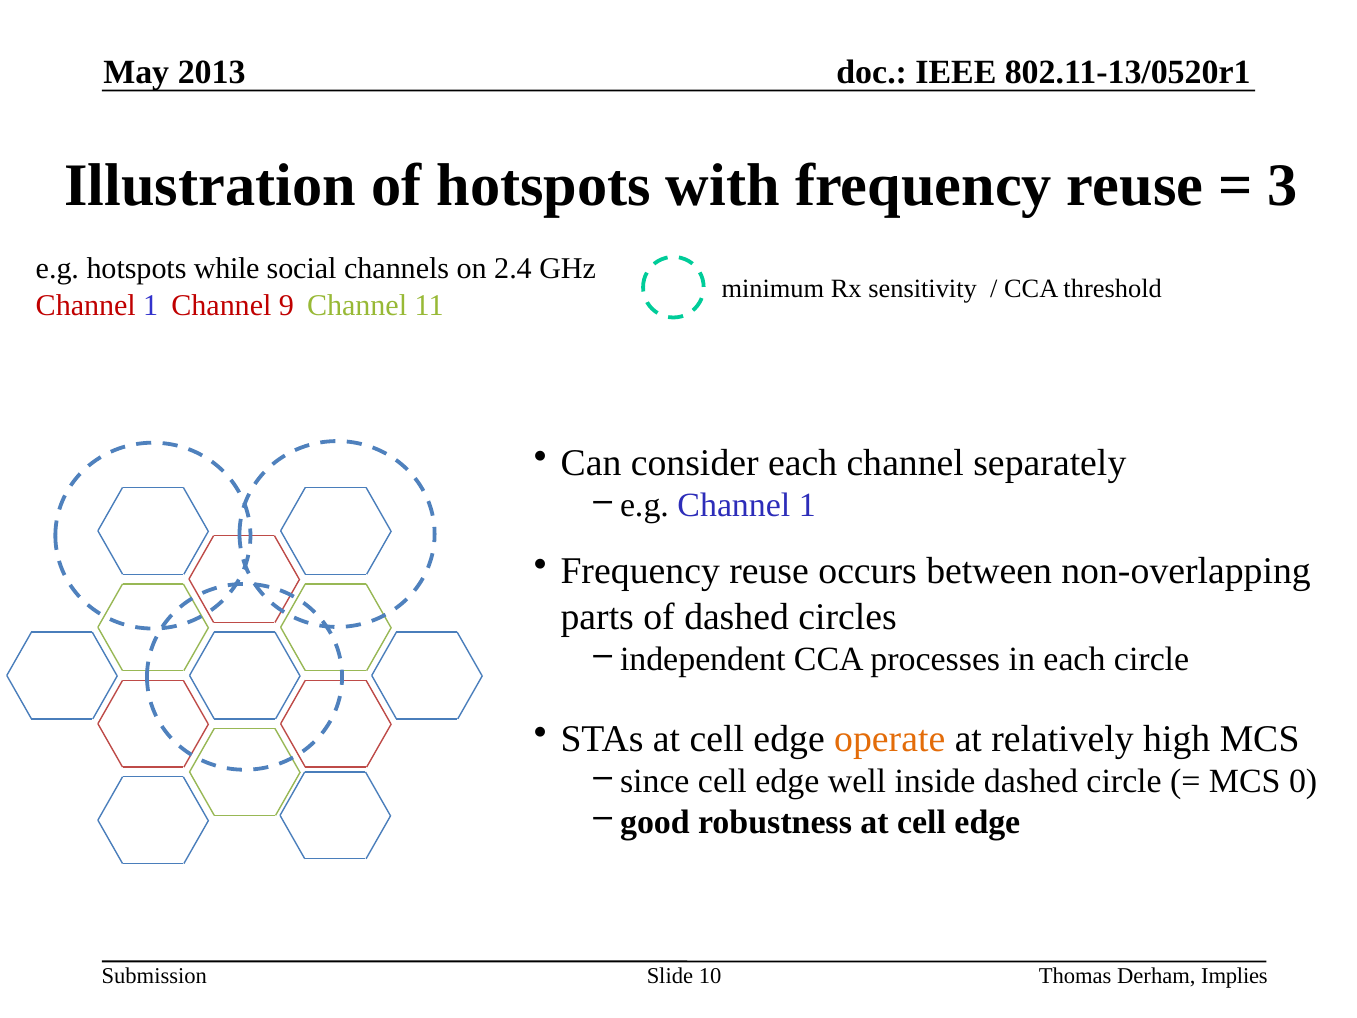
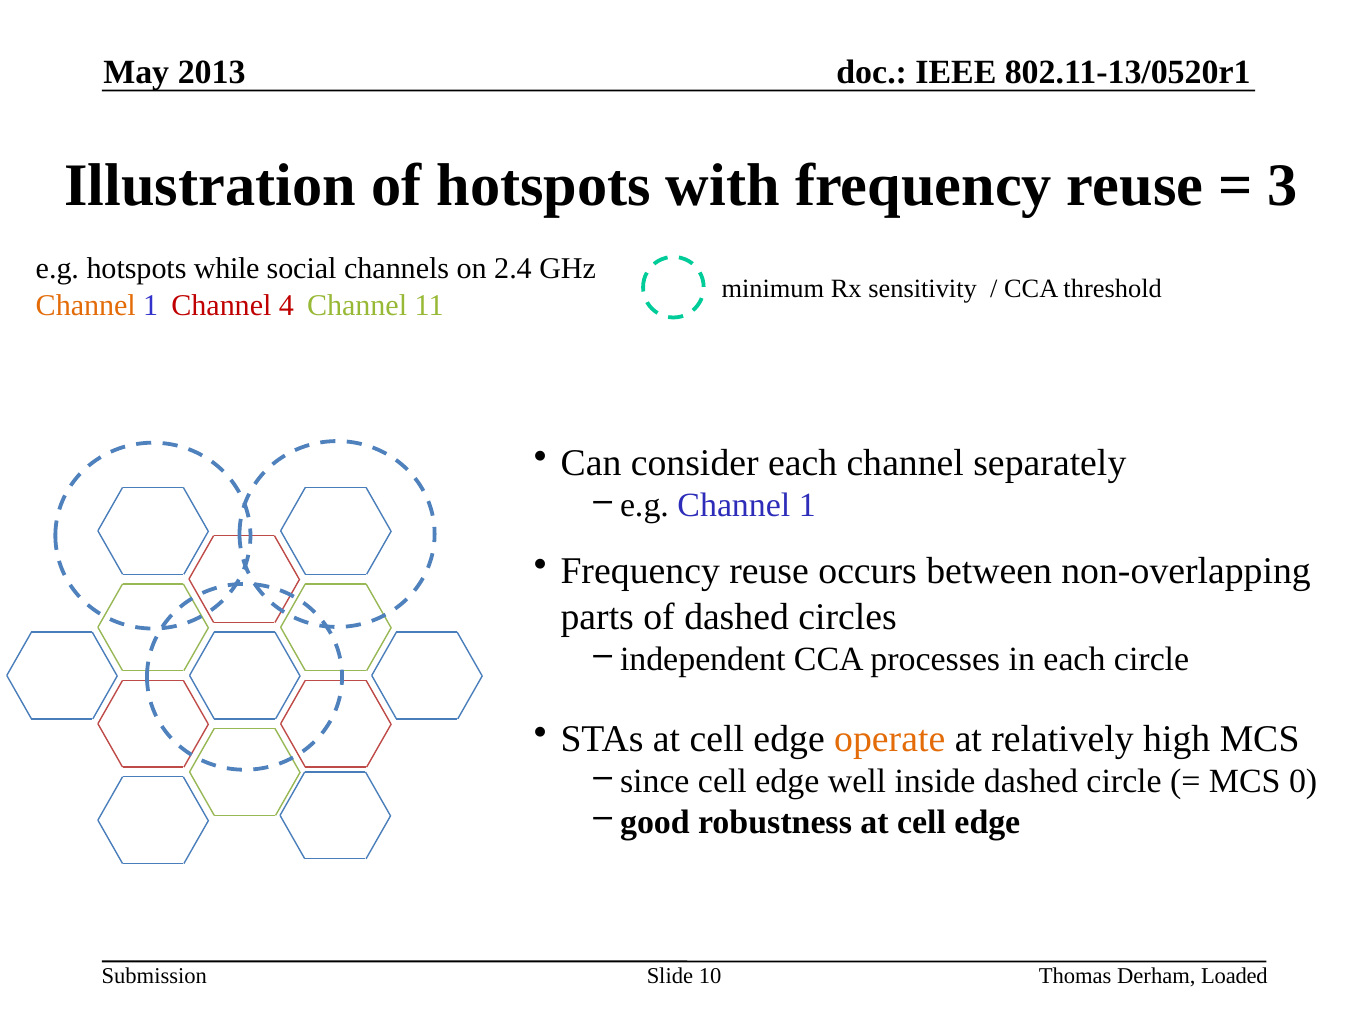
Channel at (86, 305) colour: red -> orange
9: 9 -> 4
Implies: Implies -> Loaded
